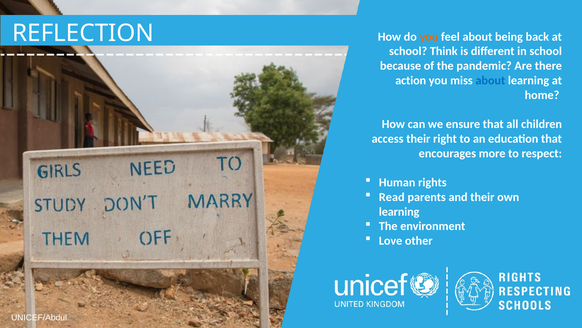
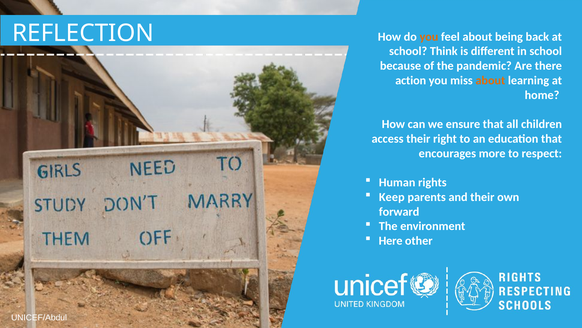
about at (490, 80) colour: blue -> orange
Read: Read -> Keep
learning at (399, 211): learning -> forward
Love: Love -> Here
